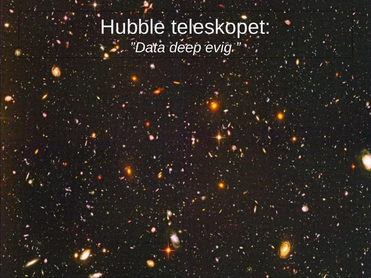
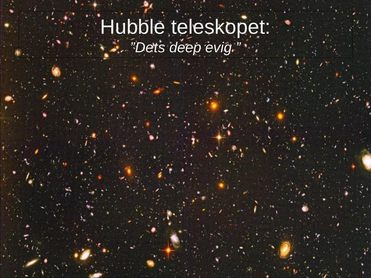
”Data: ”Data -> ”Dets
